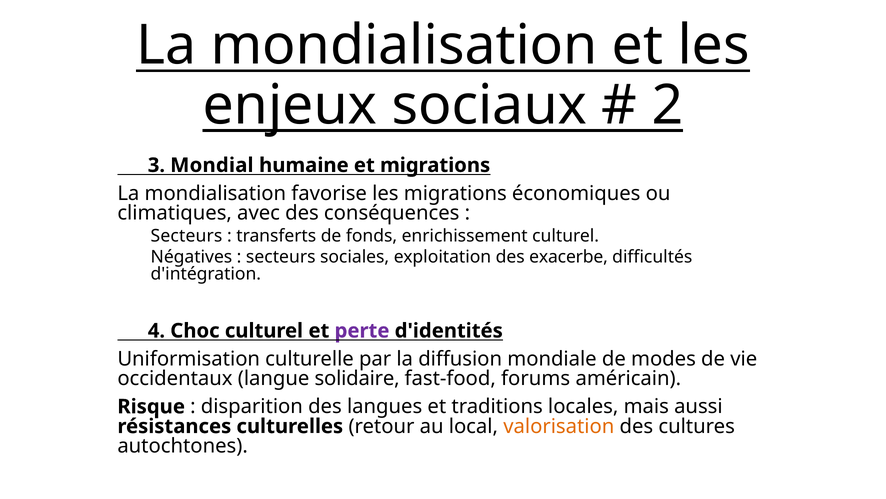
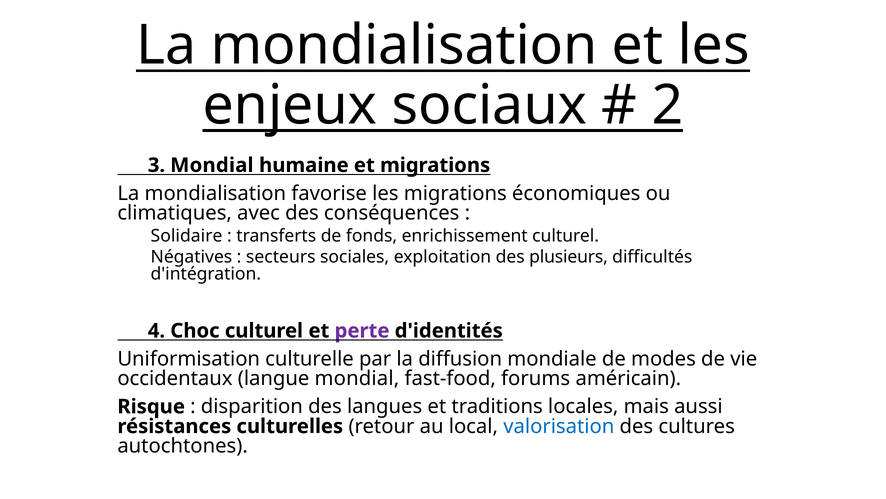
Secteurs at (186, 235): Secteurs -> Solidaire
exacerbe: exacerbe -> plusieurs
langue solidaire: solidaire -> mondial
valorisation colour: orange -> blue
